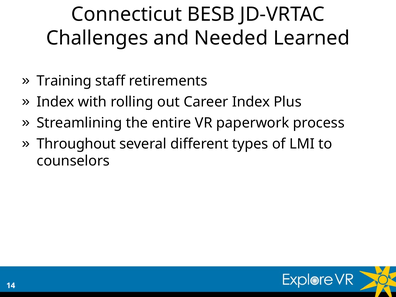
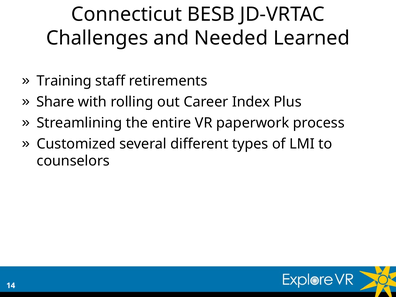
Index at (55, 102): Index -> Share
Throughout: Throughout -> Customized
